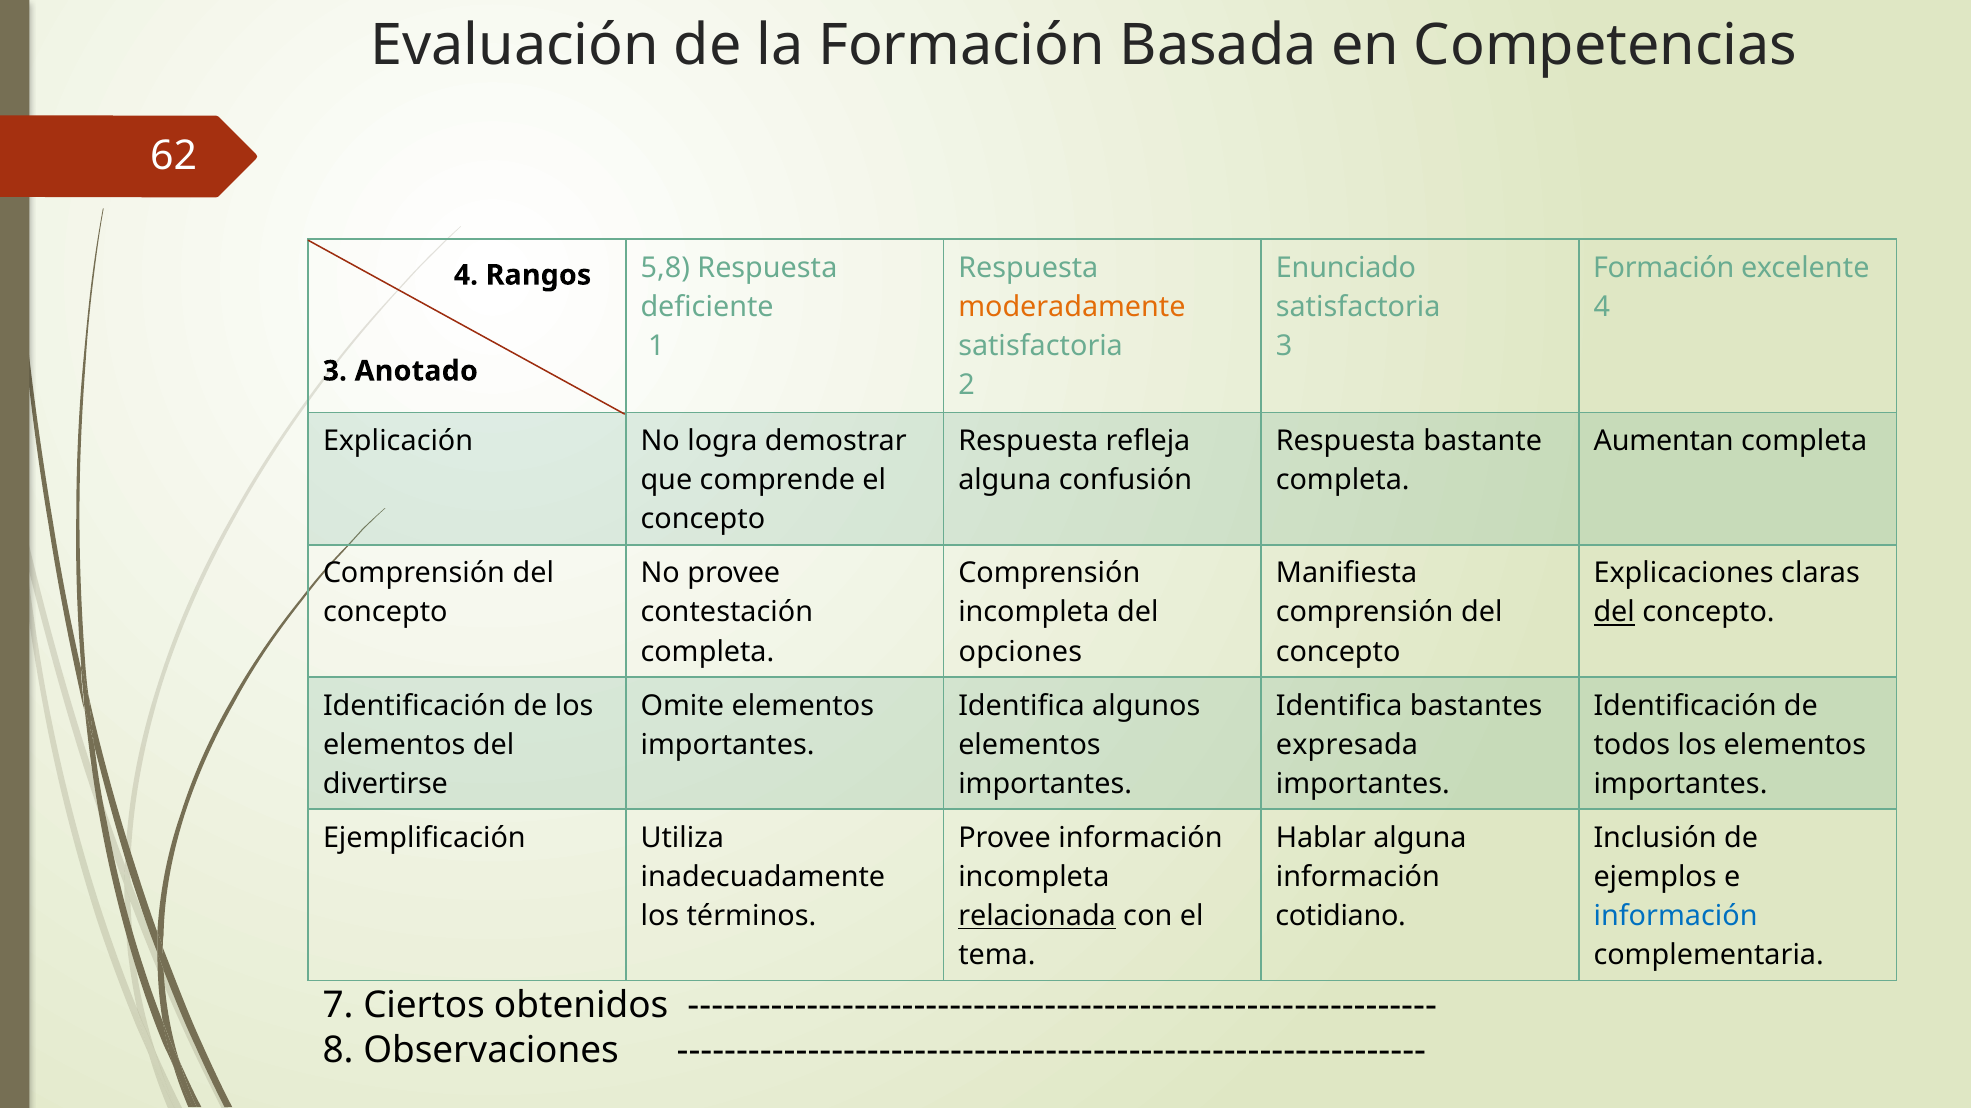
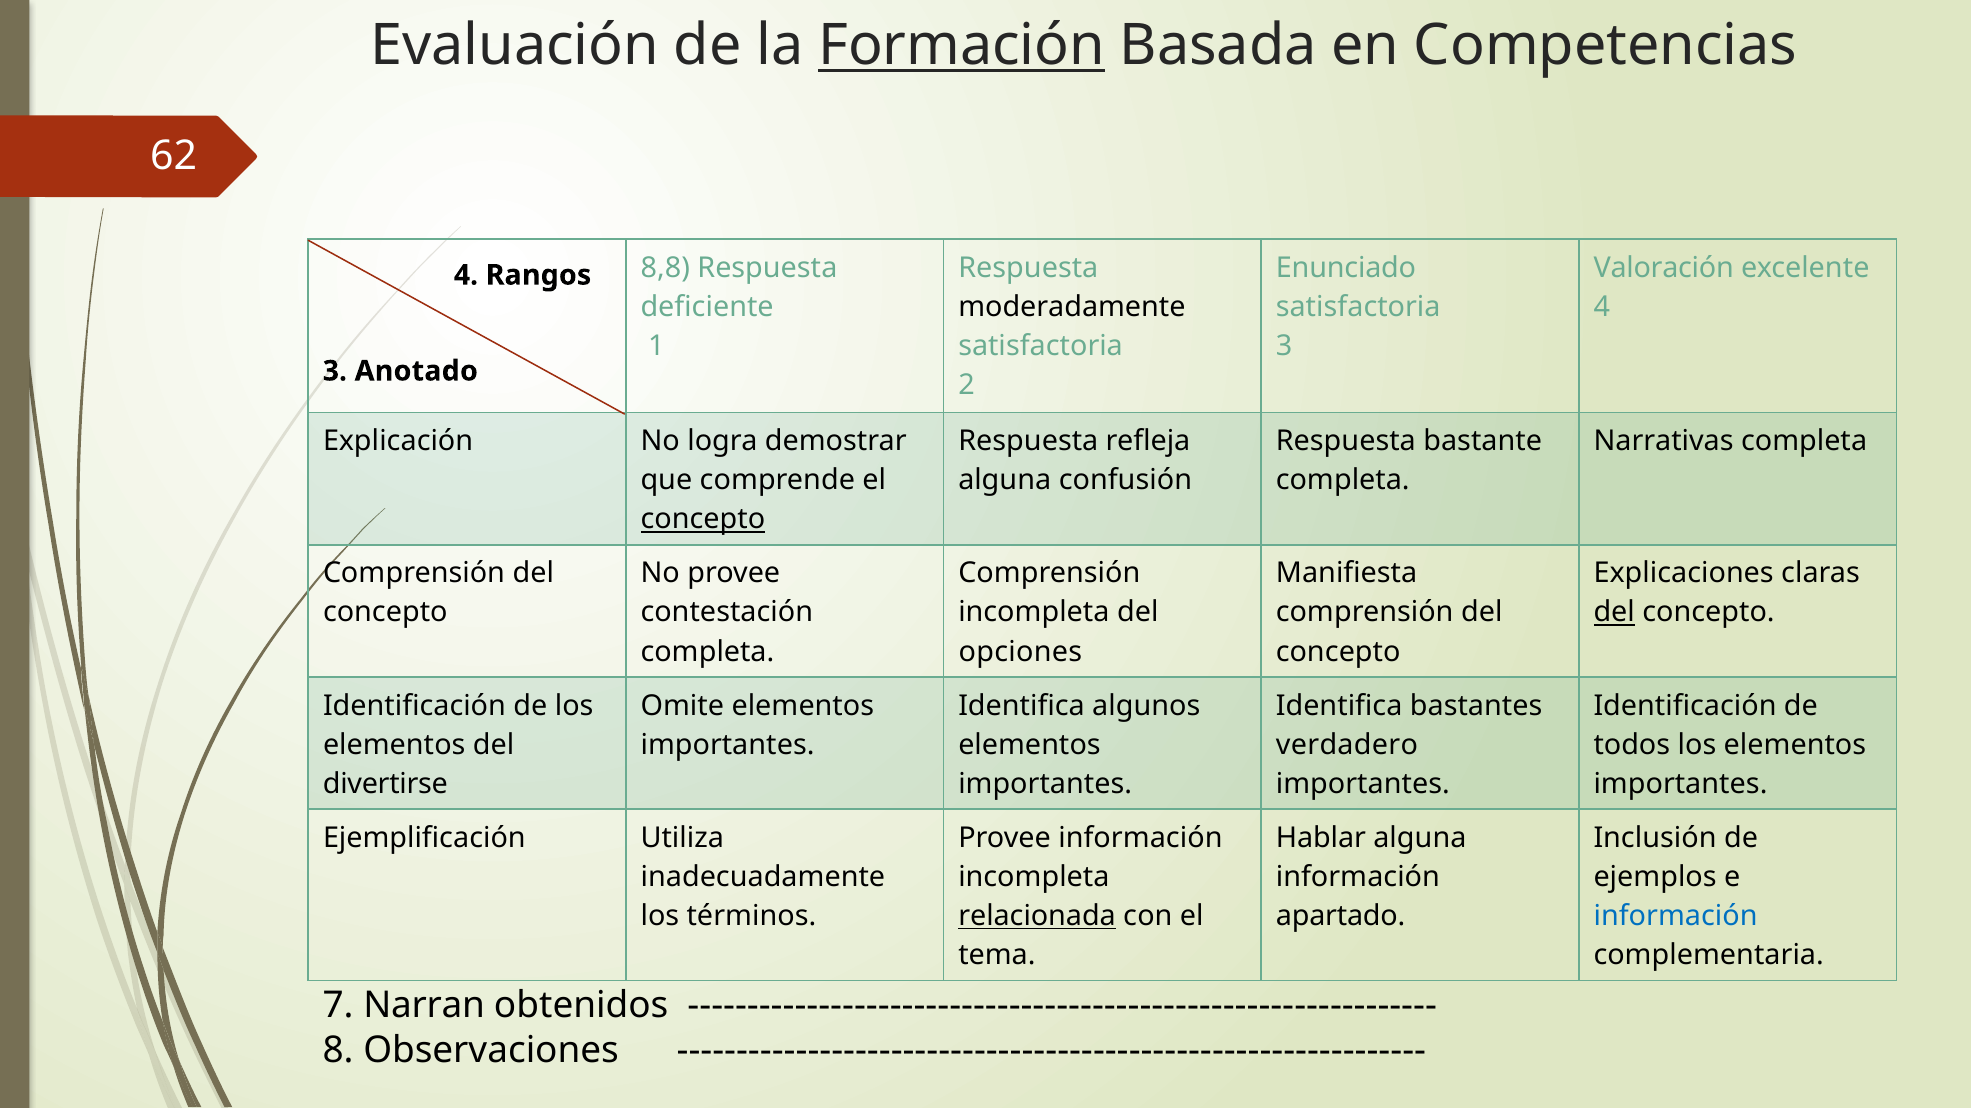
Formación at (962, 46) underline: none -> present
5,8: 5,8 -> 8,8
Formación at (1664, 268): Formación -> Valoración
moderadamente colour: orange -> black
Aumentan: Aumentan -> Narrativas
concepto at (703, 520) underline: none -> present
expresada: expresada -> verdadero
cotidiano: cotidiano -> apartado
Ciertos: Ciertos -> Narran
